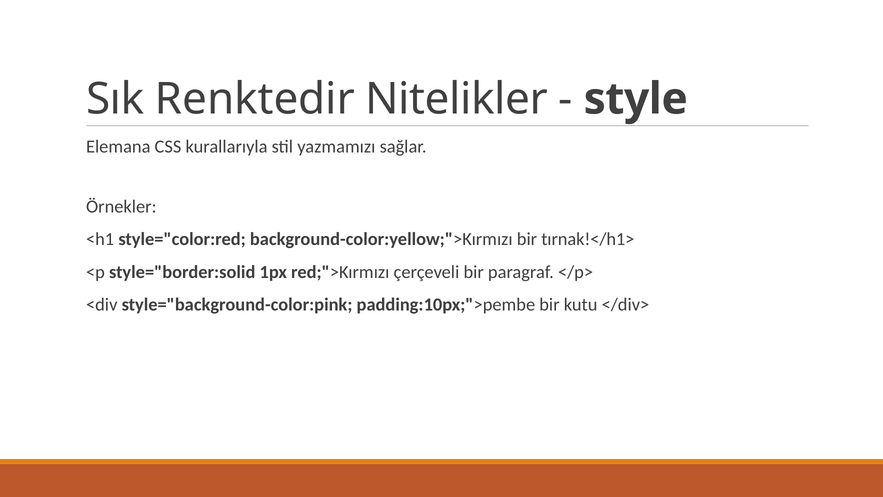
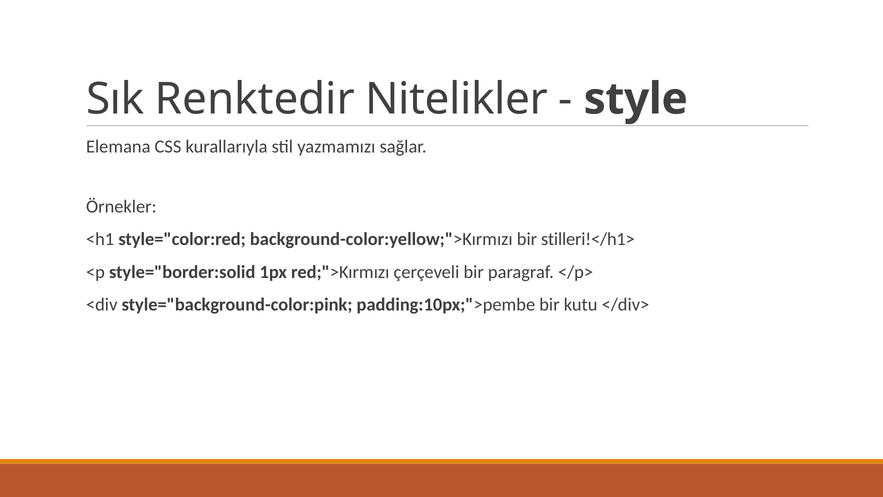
tırnak!</h1>: tırnak!</h1> -> stilleri!</h1>
